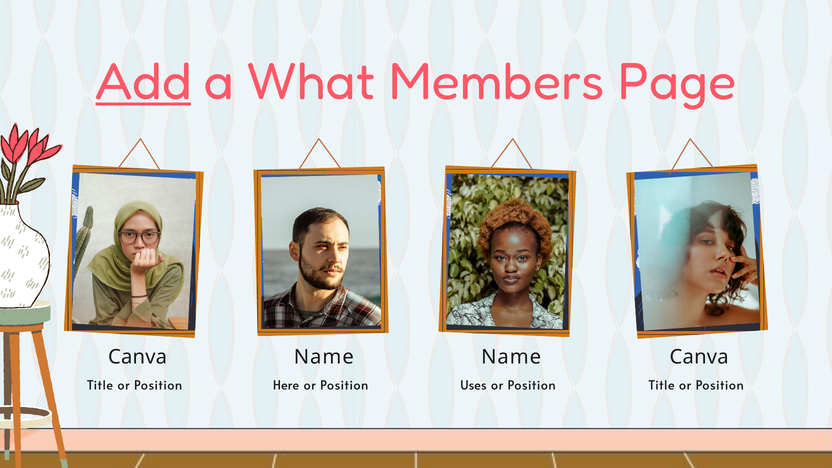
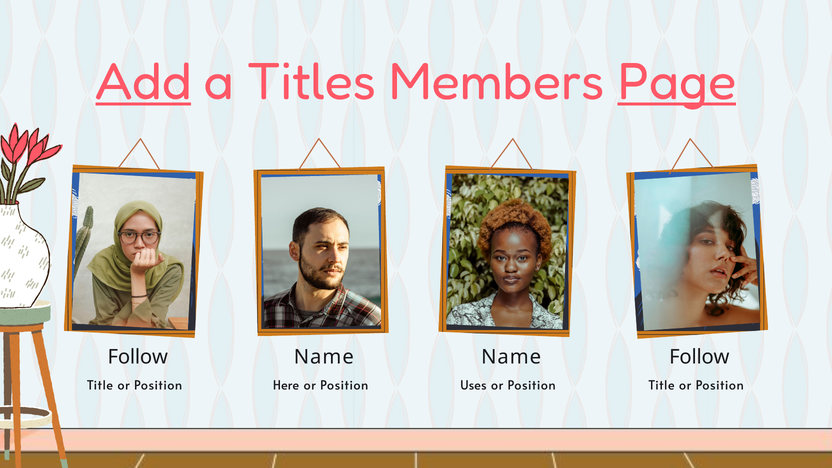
What: What -> Titles
Page underline: none -> present
Canva at (138, 357): Canva -> Follow
Canva at (699, 357): Canva -> Follow
